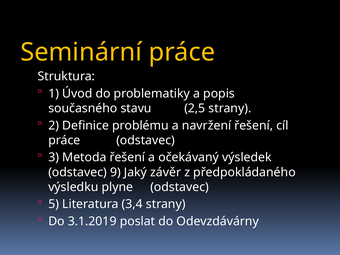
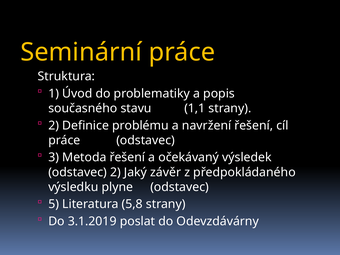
2,5: 2,5 -> 1,1
odstavec 9: 9 -> 2
3,4: 3,4 -> 5,8
